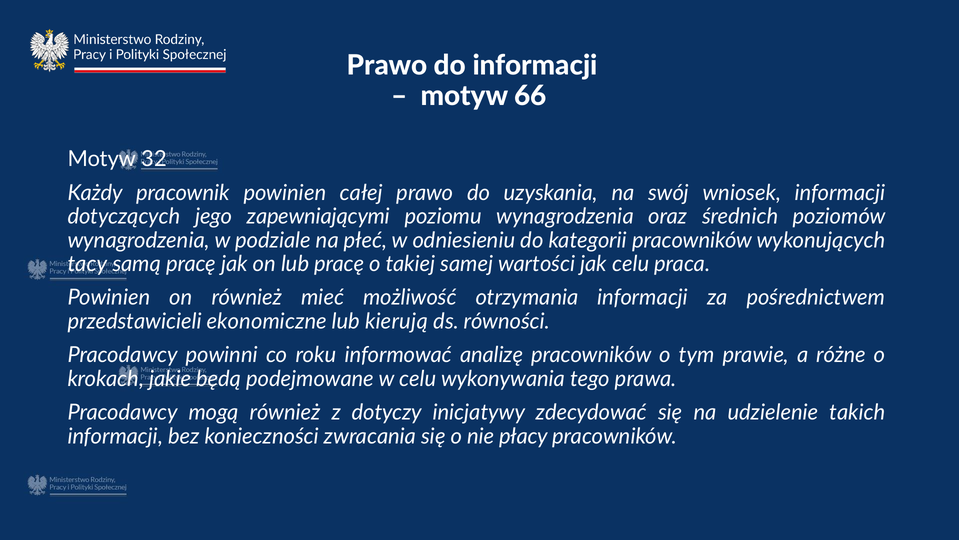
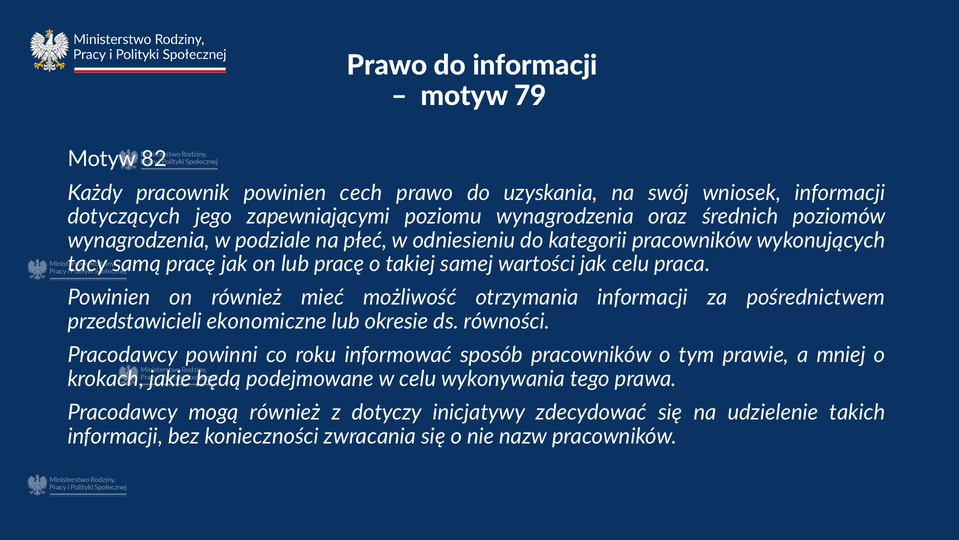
66: 66 -> 79
32: 32 -> 82
całej: całej -> cech
kierują: kierują -> okresie
analizę: analizę -> sposób
różne: różne -> mniej
płacy: płacy -> nazw
